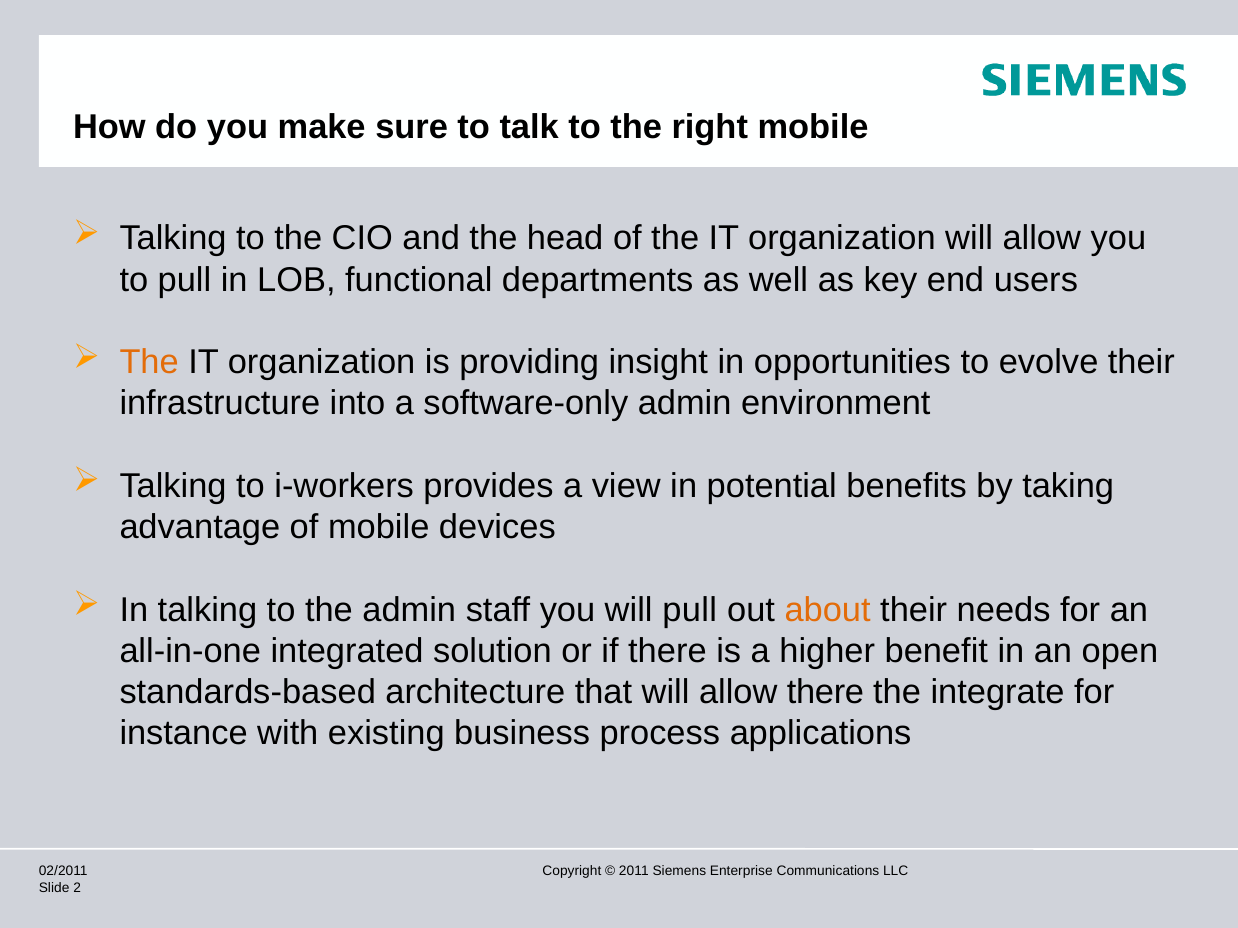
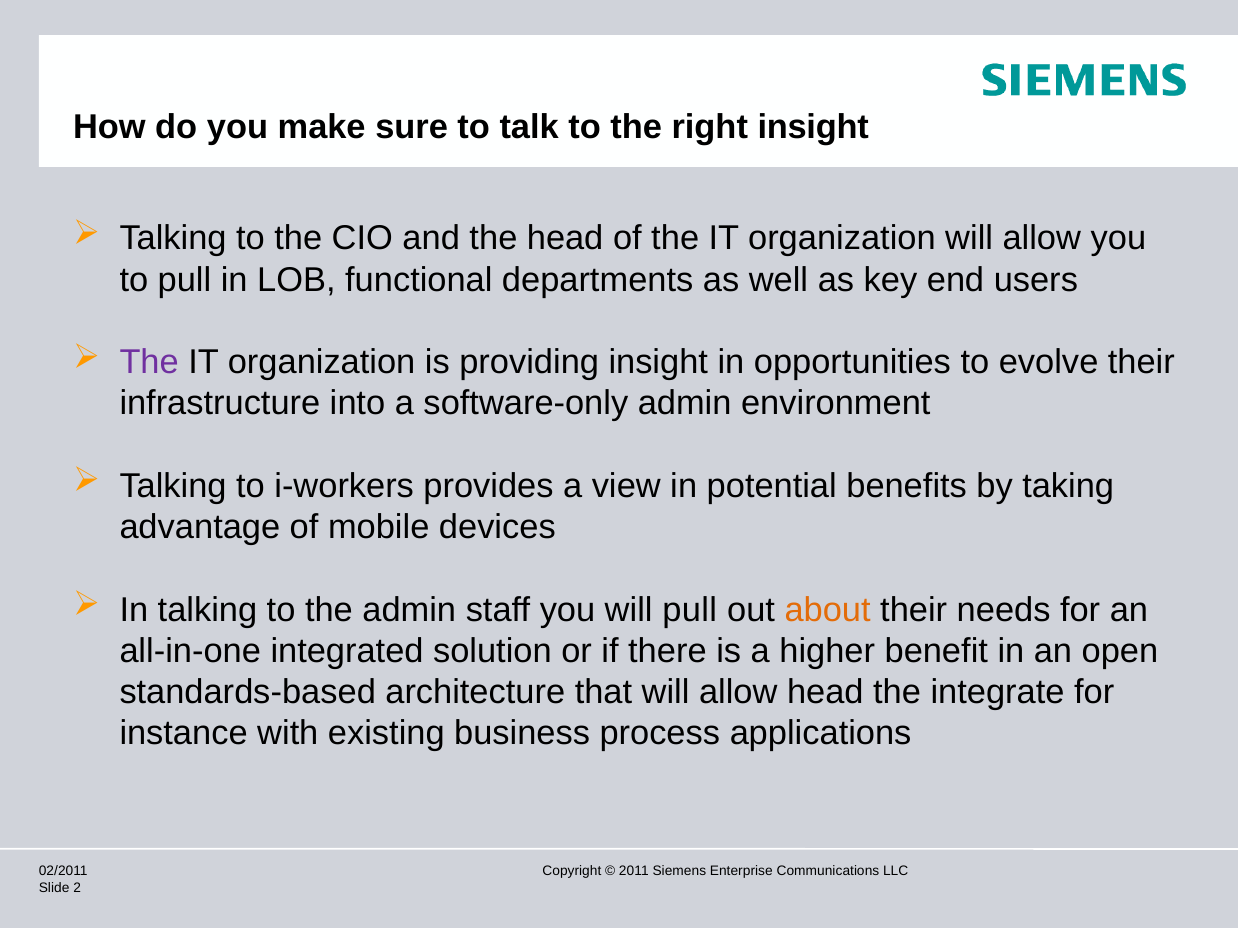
right mobile: mobile -> insight
The at (149, 362) colour: orange -> purple
allow there: there -> head
